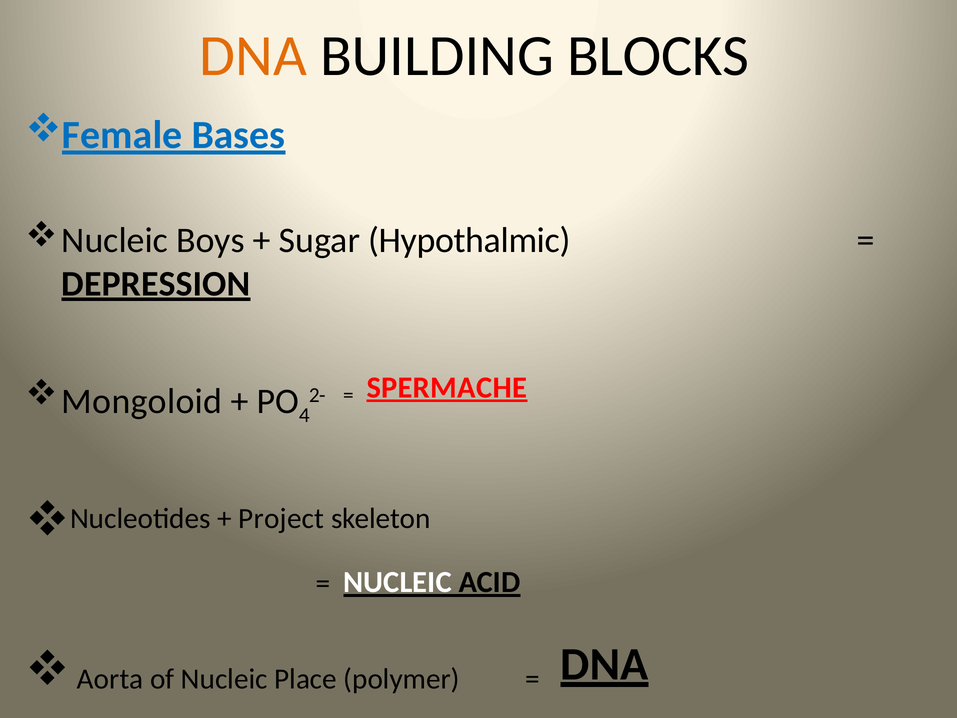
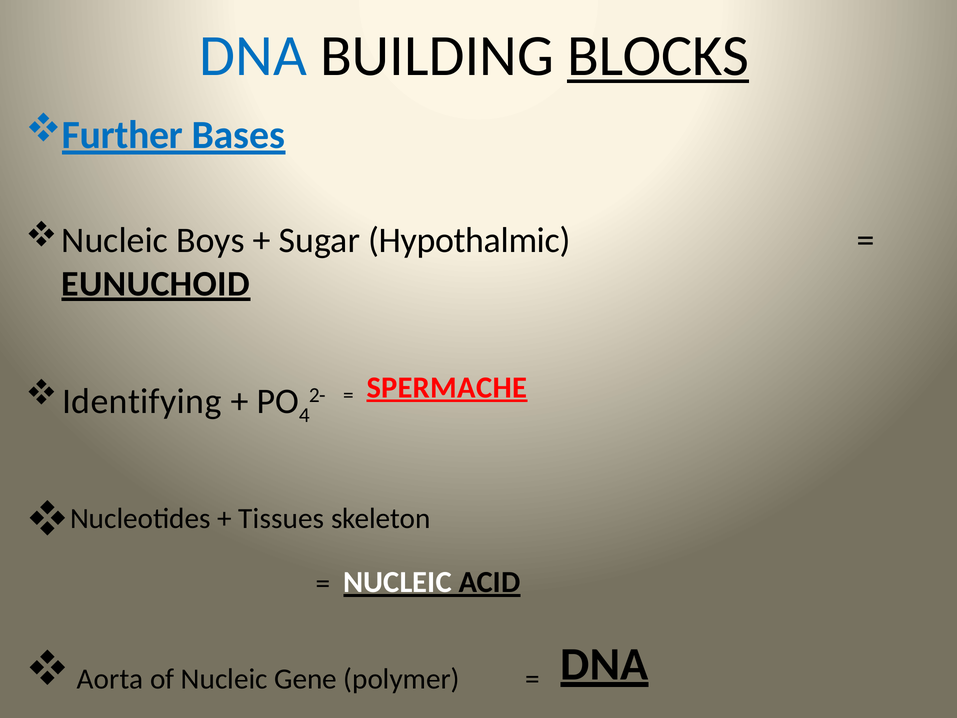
DNA at (253, 56) colour: orange -> blue
BLOCKS underline: none -> present
Female: Female -> Further
DEPRESSION: DEPRESSION -> EUNUCHOID
Mongoloid: Mongoloid -> Identifying
Project: Project -> Tissues
Place: Place -> Gene
